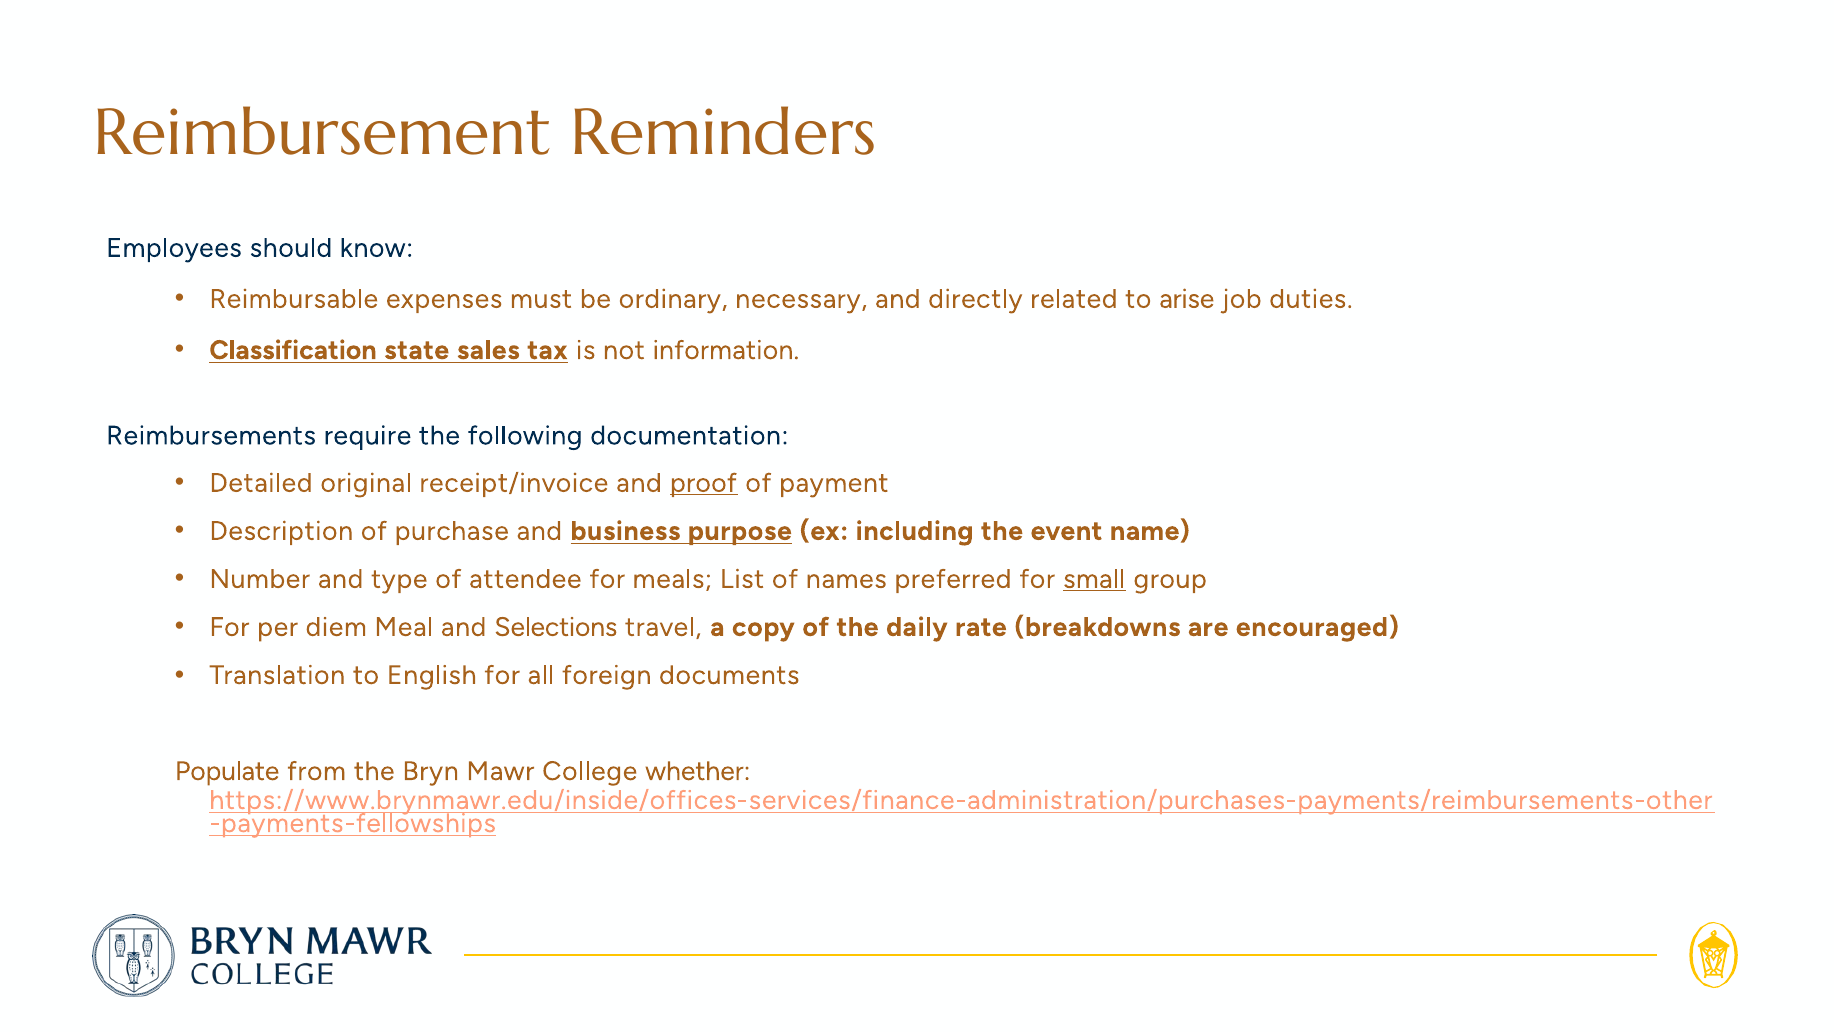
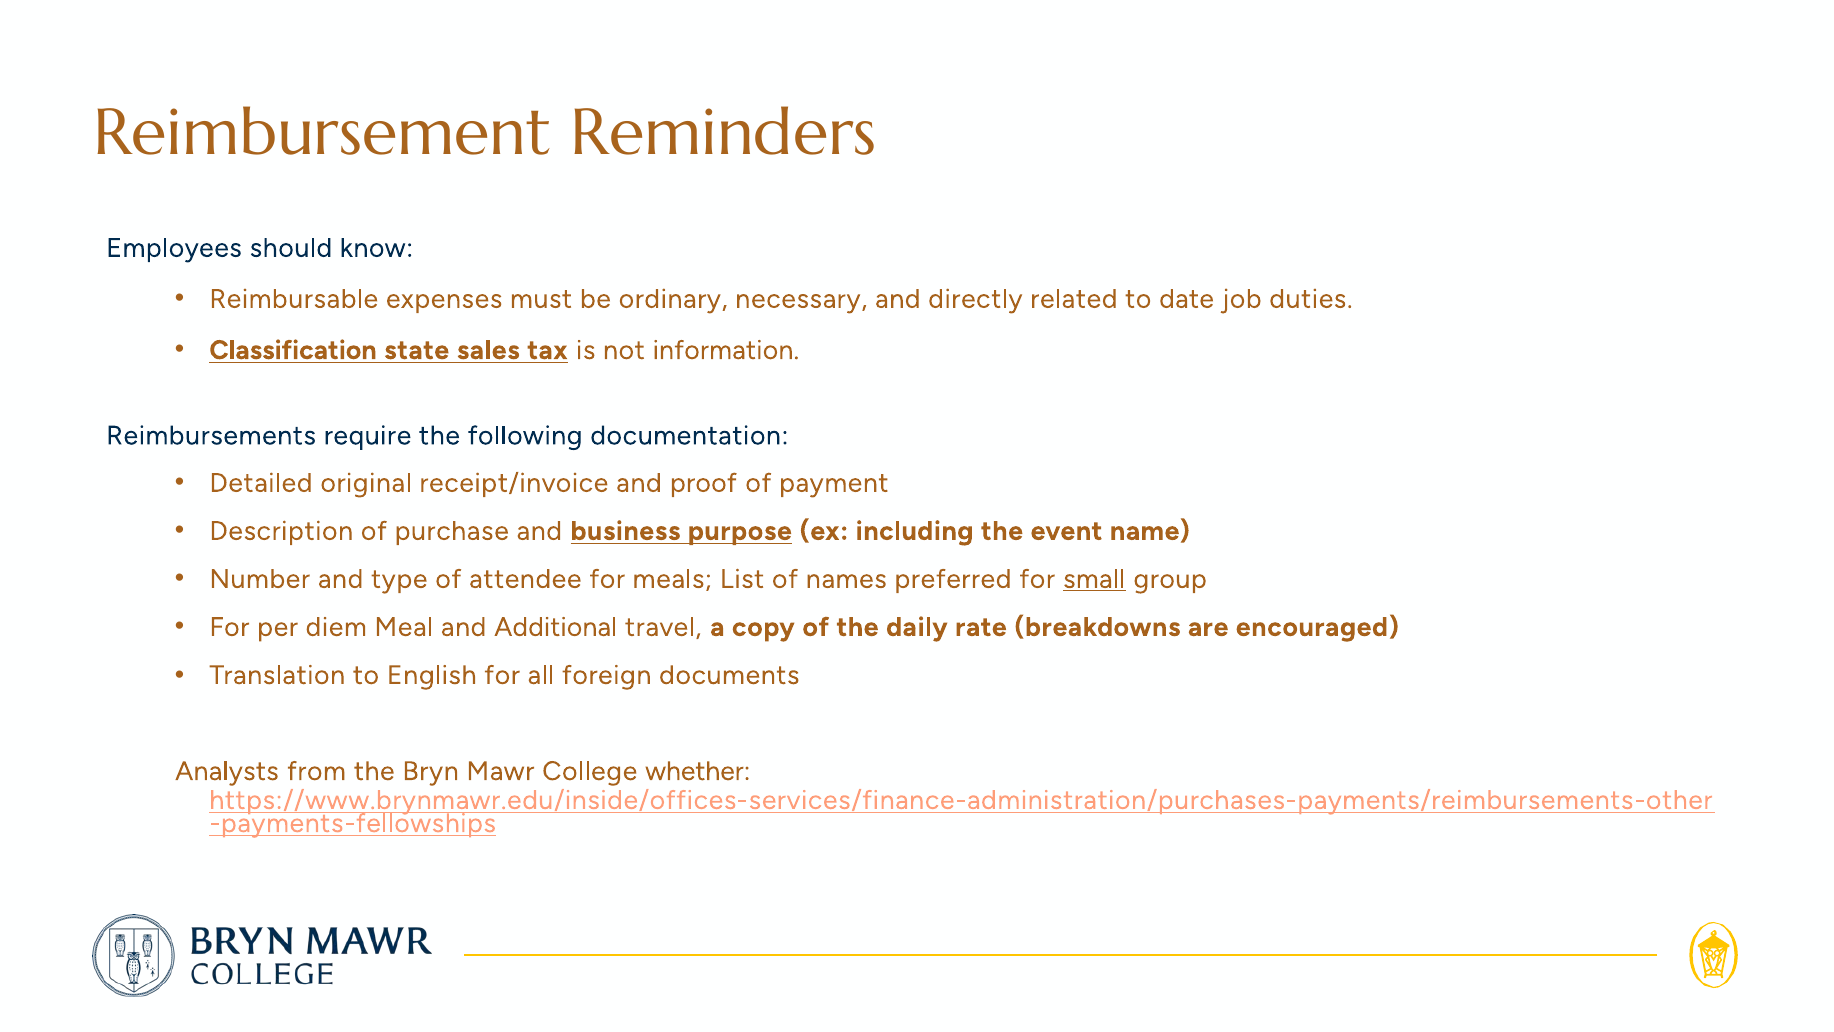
arise: arise -> date
proof underline: present -> none
Selections: Selections -> Additional
Populate: Populate -> Analysts
